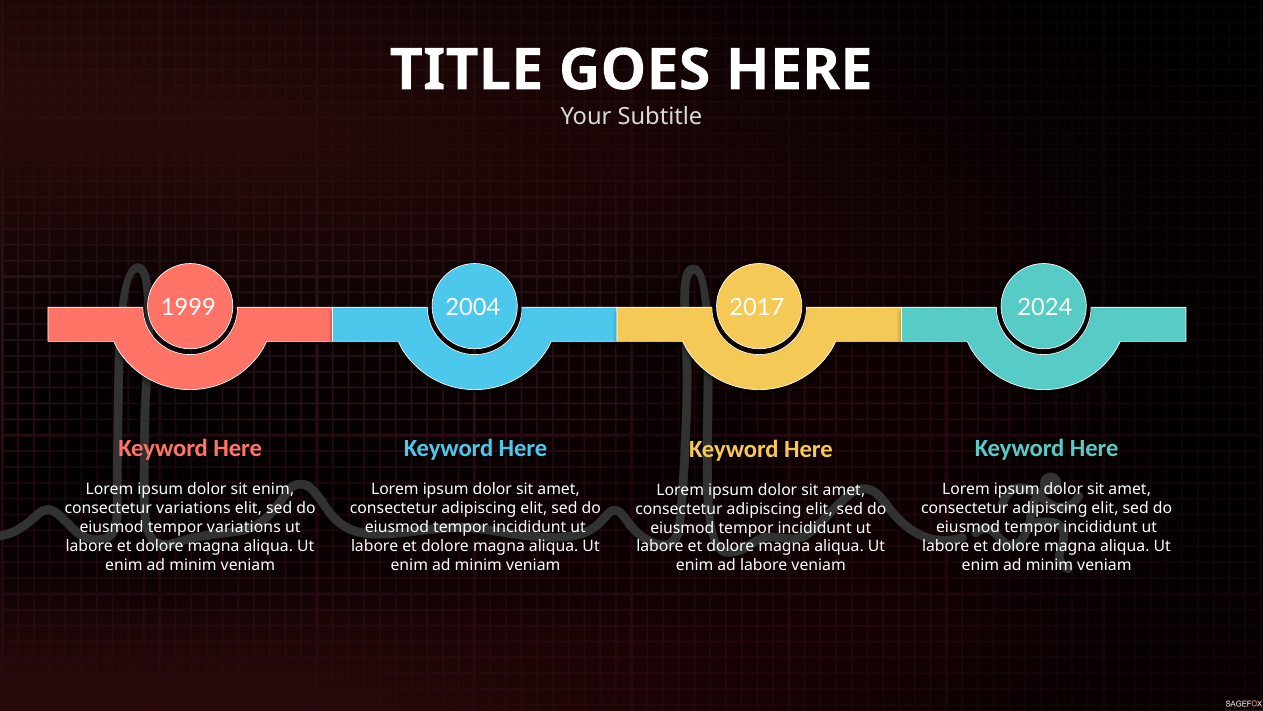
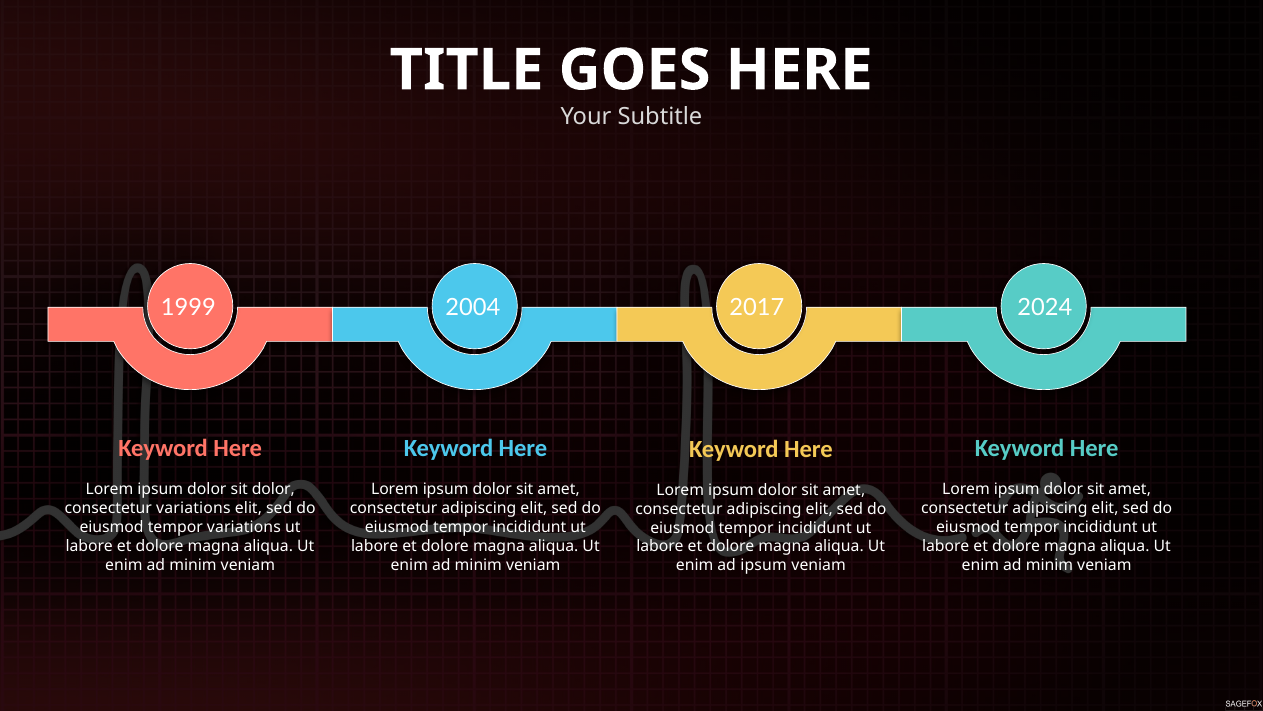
sit enim: enim -> dolor
ad labore: labore -> ipsum
